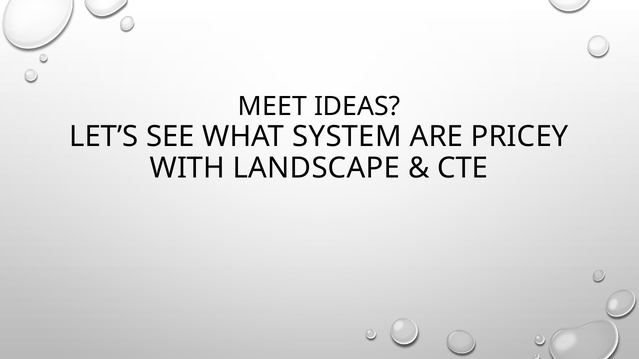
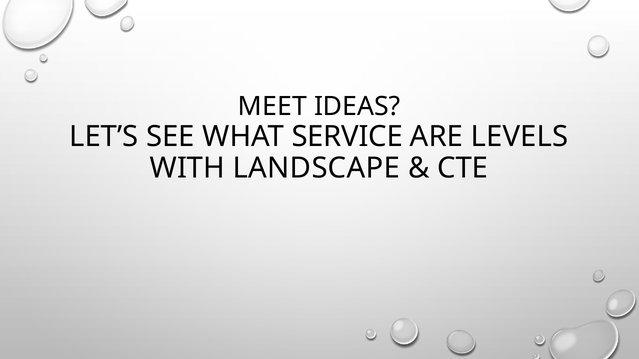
SYSTEM: SYSTEM -> SERVICE
PRICEY: PRICEY -> LEVELS
